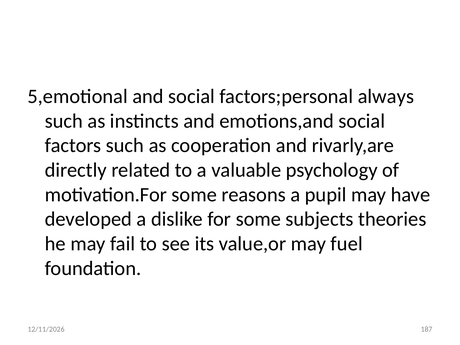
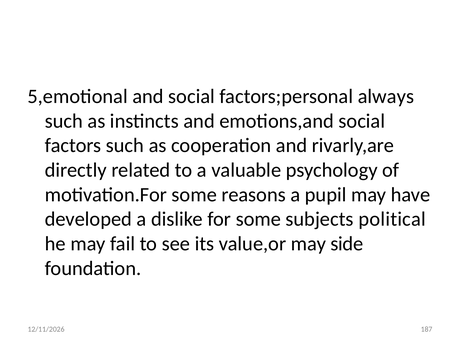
theories: theories -> political
fuel: fuel -> side
